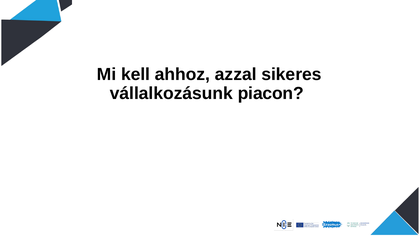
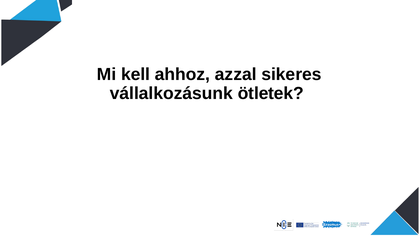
piacon: piacon -> ötletek
